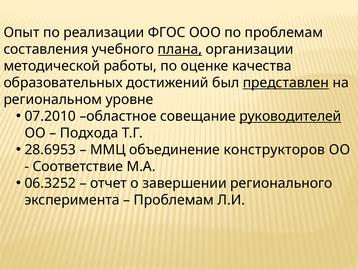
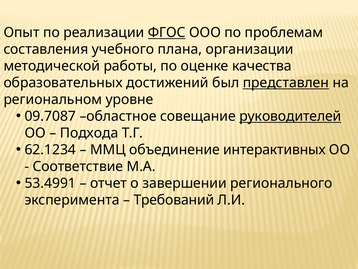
ФГОС underline: none -> present
плана underline: present -> none
07.2010: 07.2010 -> 09.7087
28.6953: 28.6953 -> 62.1234
конструкторов: конструкторов -> интерактивных
06.3252: 06.3252 -> 53.4991
Проблемам at (174, 200): Проблемам -> Требований
